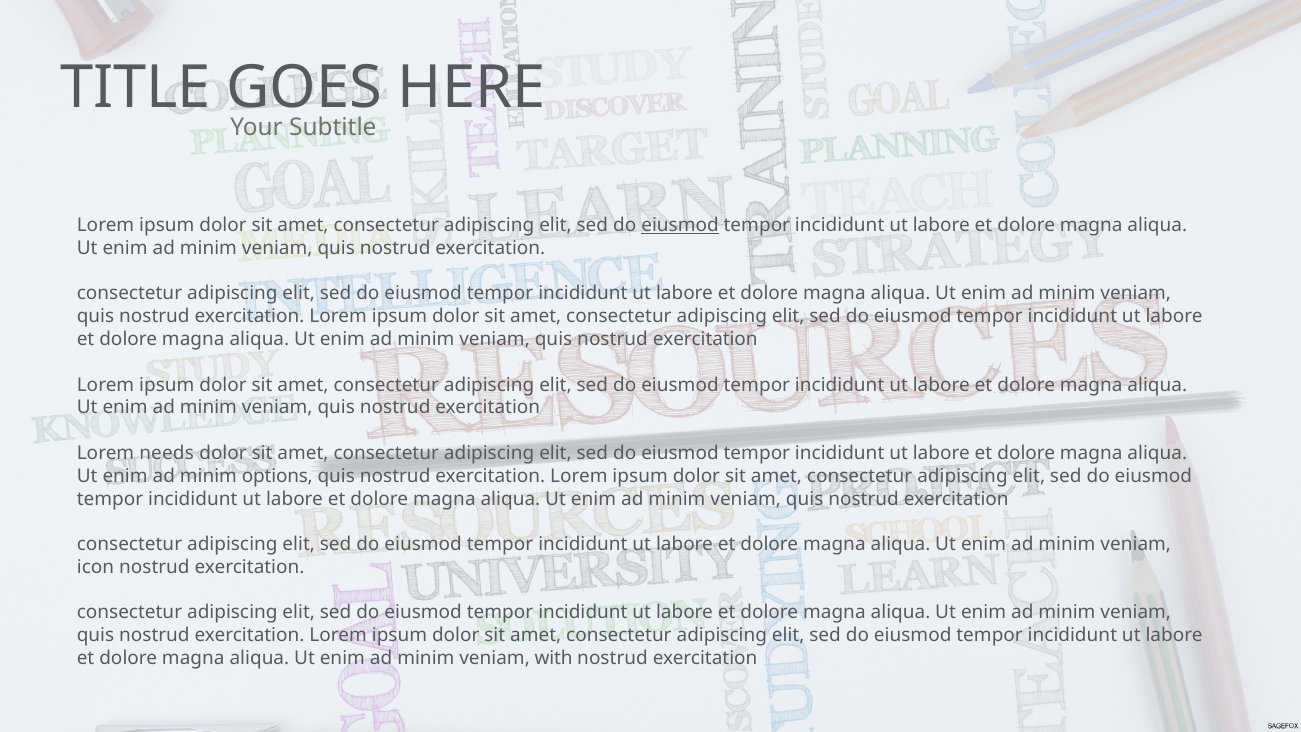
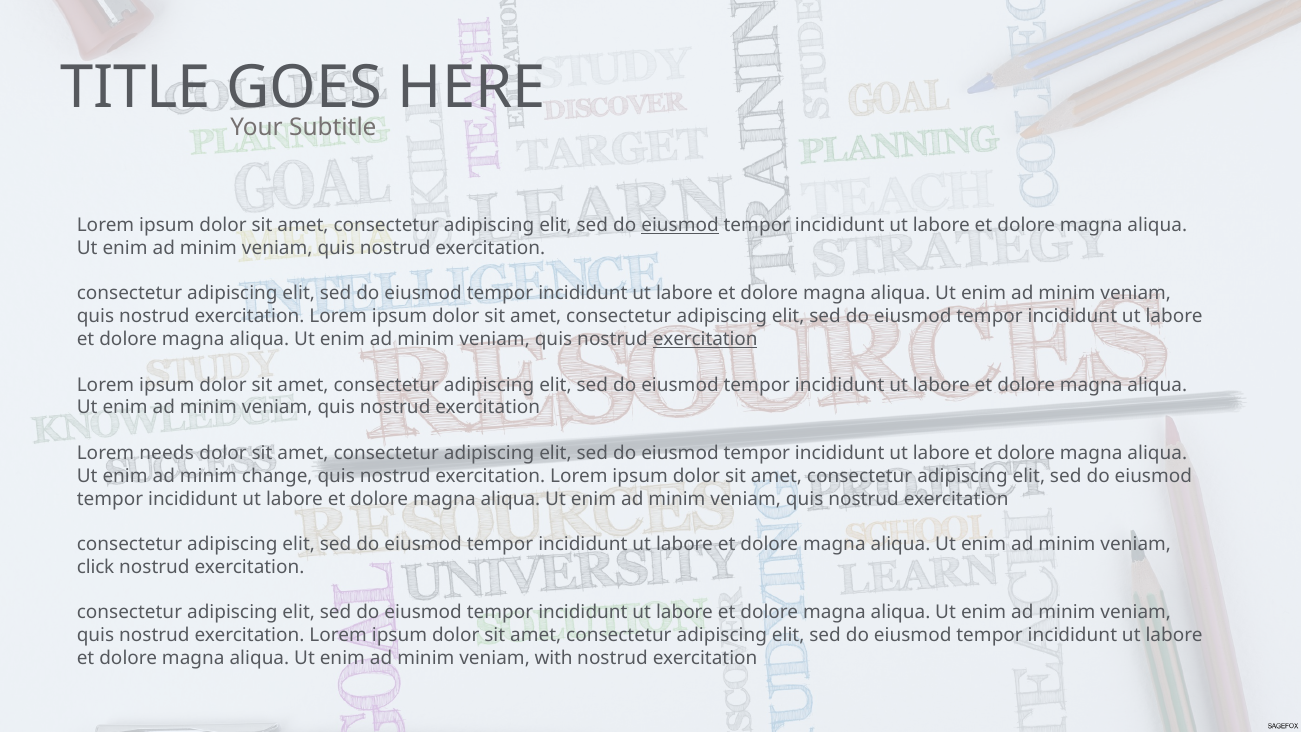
exercitation at (705, 339) underline: none -> present
options: options -> change
icon: icon -> click
